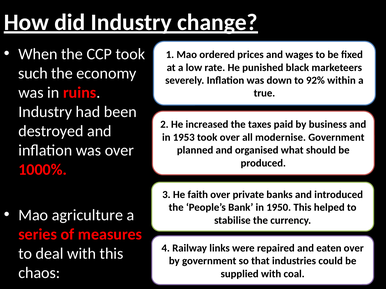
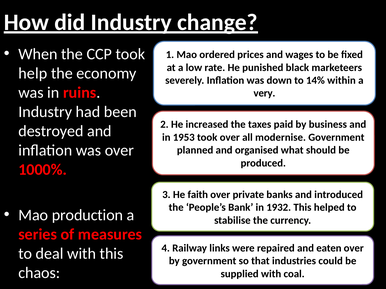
such: such -> help
92%: 92% -> 14%
true: true -> very
1950: 1950 -> 1932
agriculture: agriculture -> production
